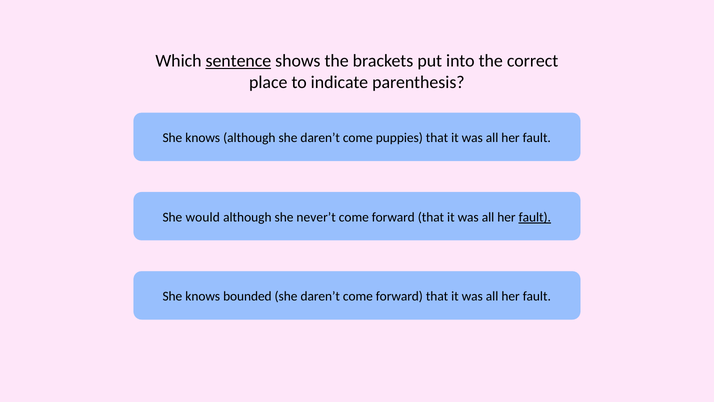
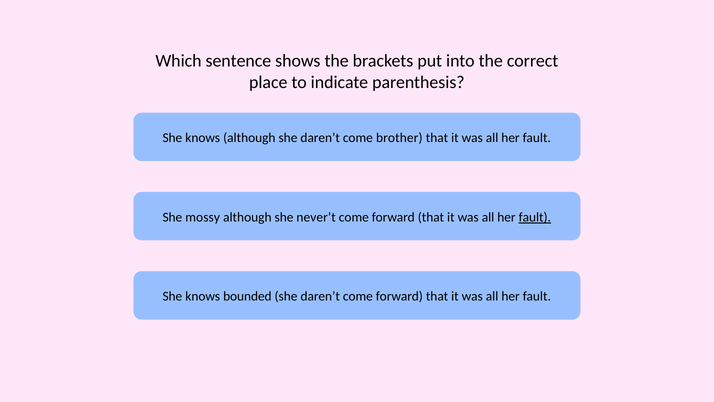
sentence underline: present -> none
puppies: puppies -> brother
would: would -> mossy
